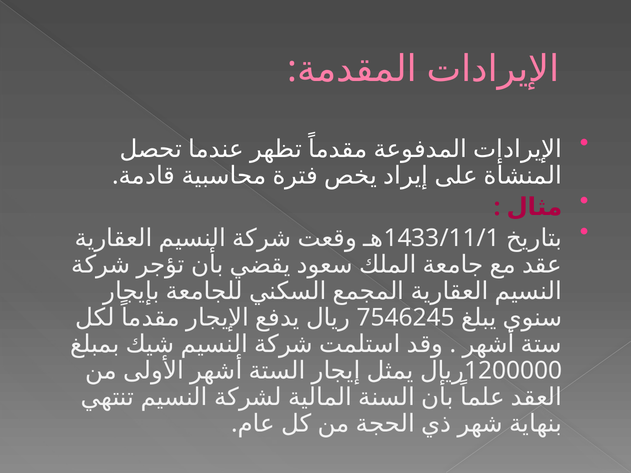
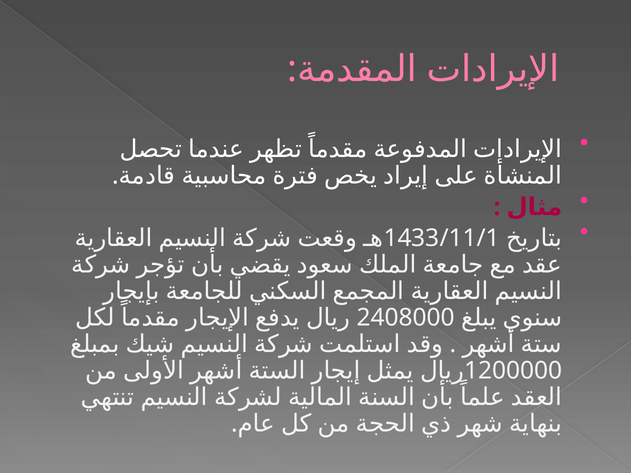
7546245: 7546245 -> 2408000
